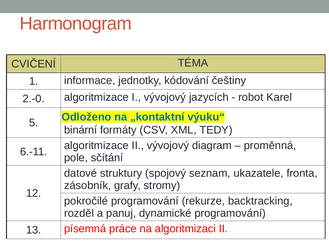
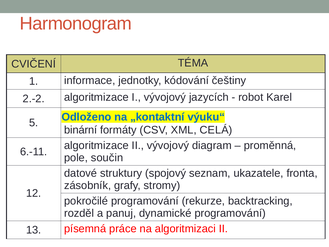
2.-0: 2.-0 -> 2.-2
TEDY: TEDY -> CELÁ
sčítání: sčítání -> součin
